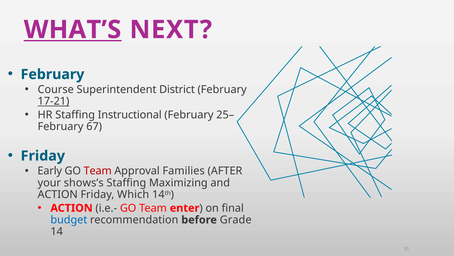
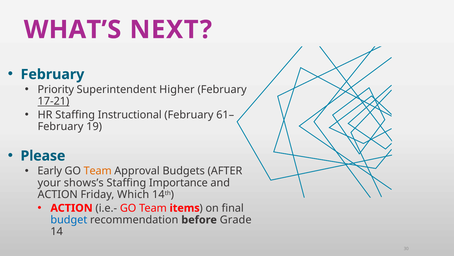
WHAT’S underline: present -> none
Course: Course -> Priority
District: District -> Higher
25–: 25– -> 61–
67: 67 -> 19
Friday at (43, 156): Friday -> Please
Team at (98, 171) colour: red -> orange
Families: Families -> Budgets
Maximizing: Maximizing -> Importance
enter: enter -> items
